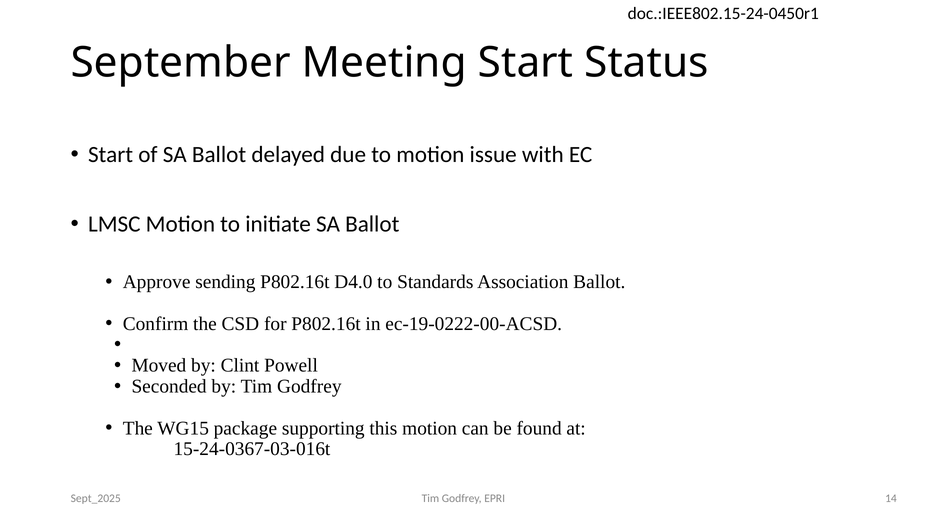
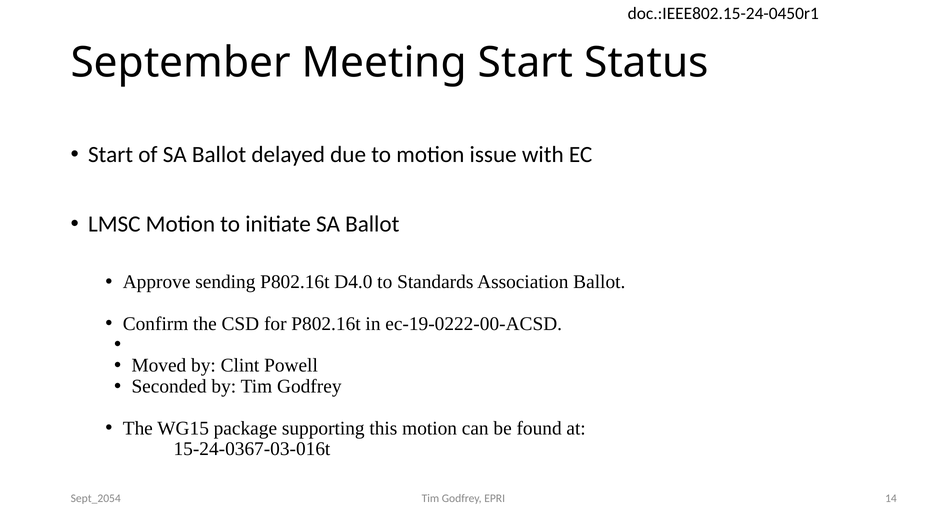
Sept_2025: Sept_2025 -> Sept_2054
